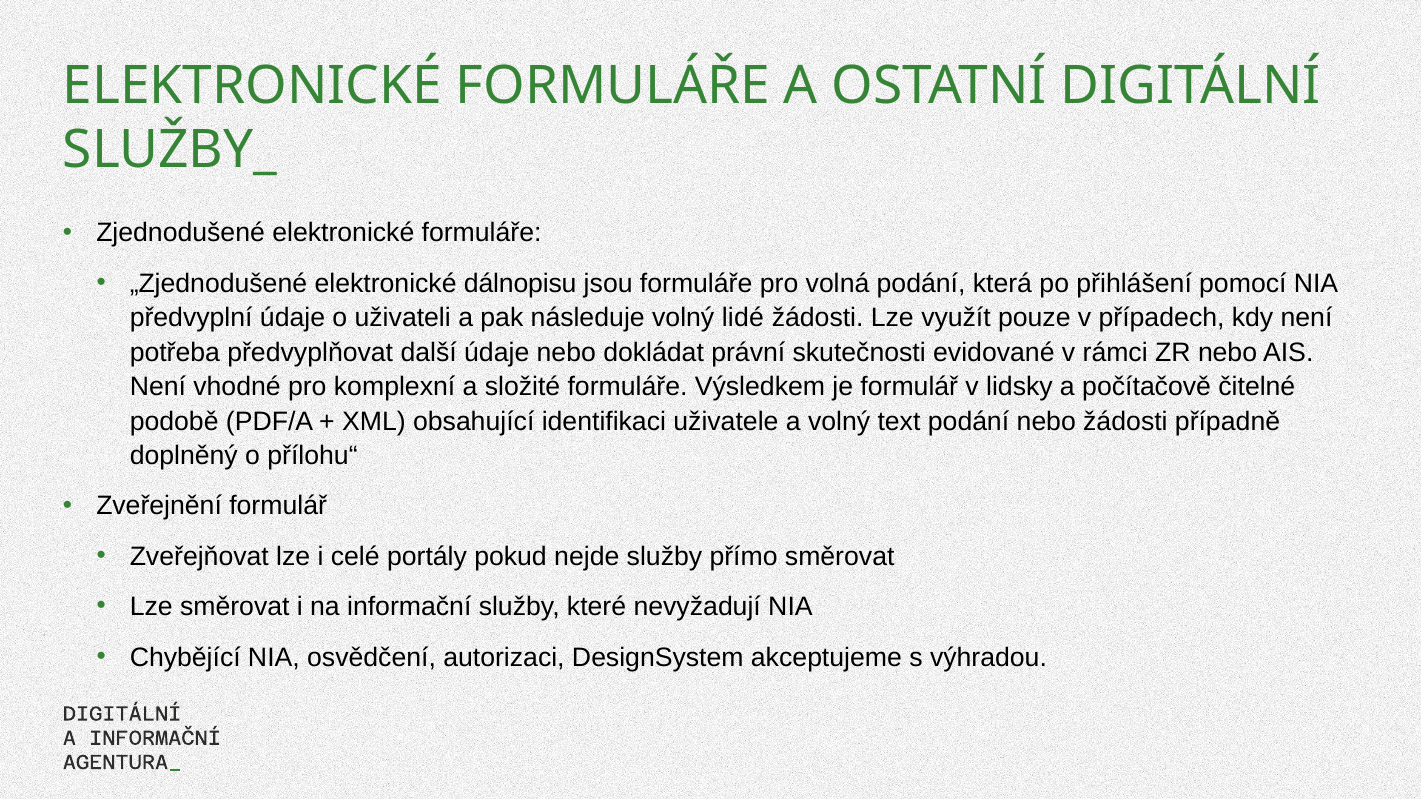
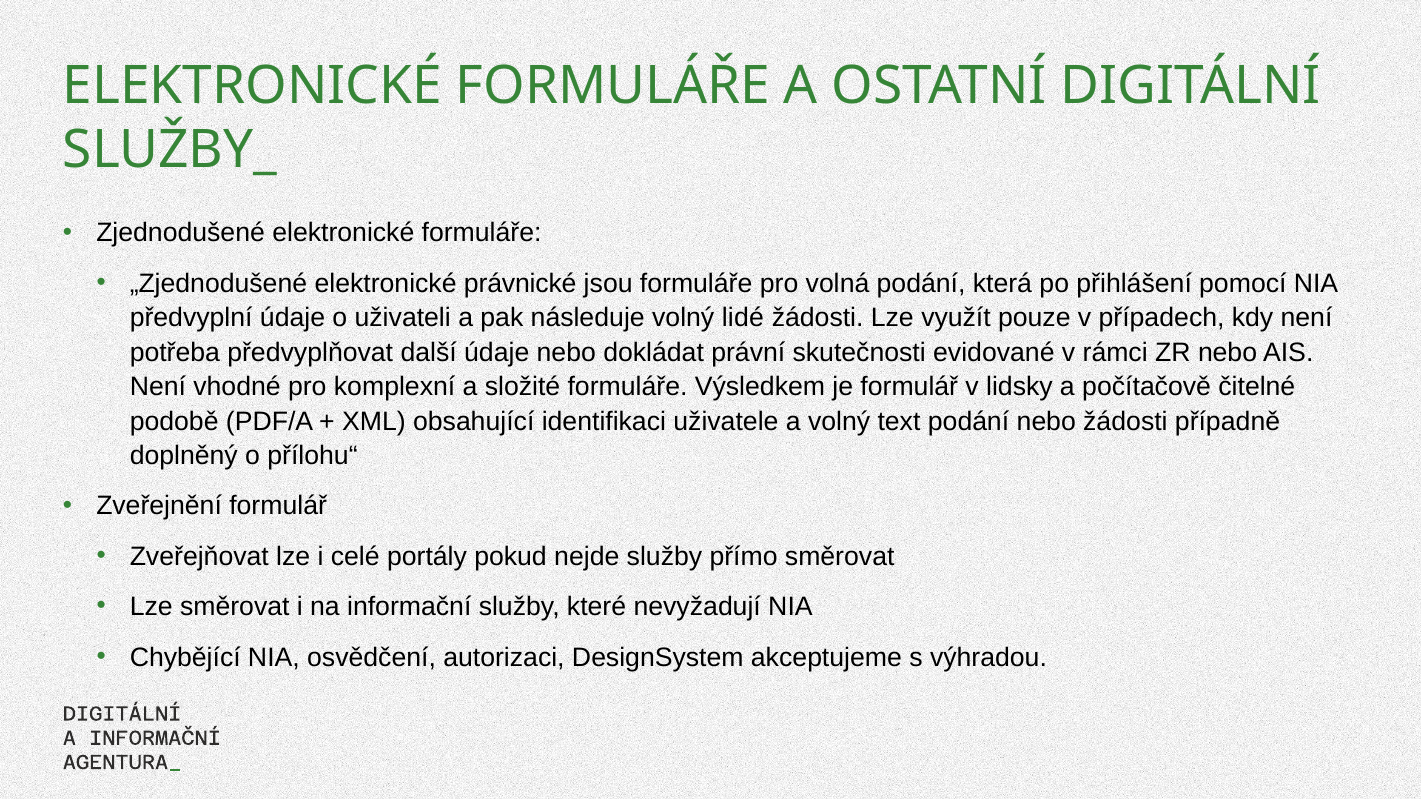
dálnopisu: dálnopisu -> právnické
